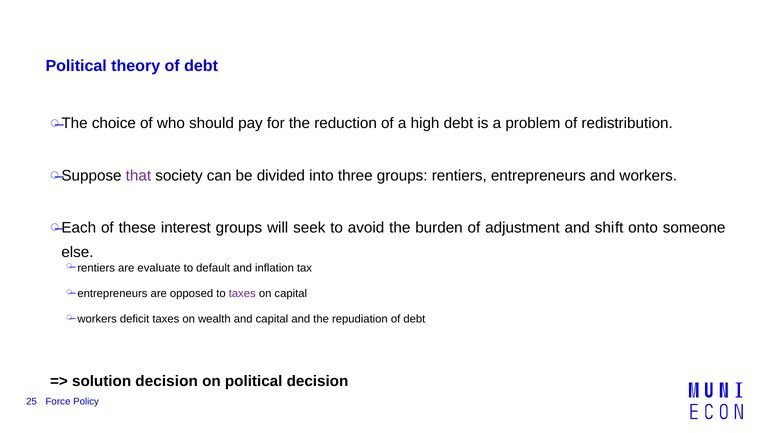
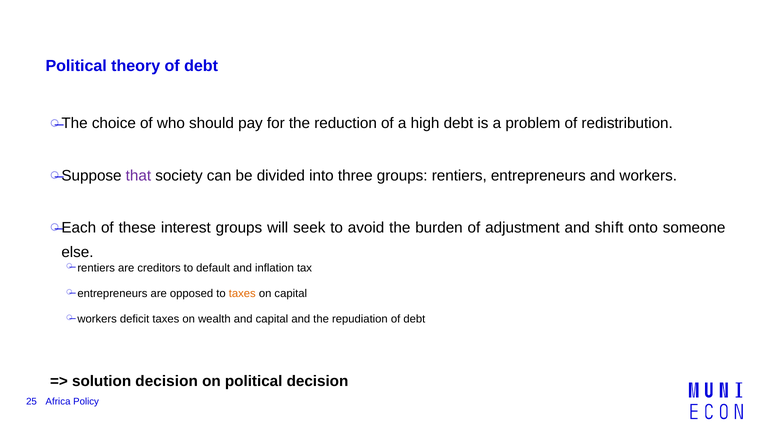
evaluate: evaluate -> creditors
taxes at (242, 294) colour: purple -> orange
Force: Force -> Africa
